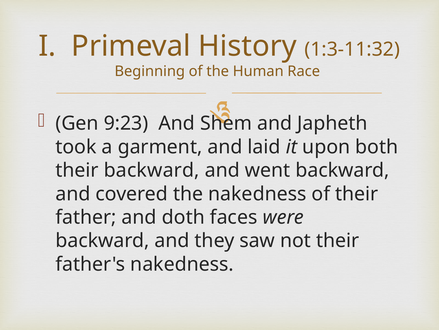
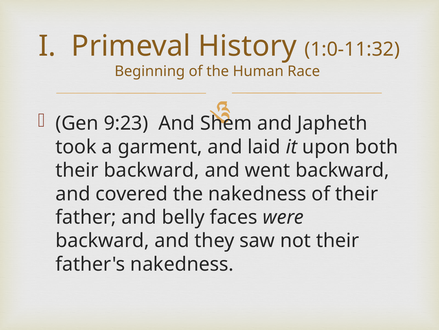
1:3-11:32: 1:3-11:32 -> 1:0-11:32
doth: doth -> belly
